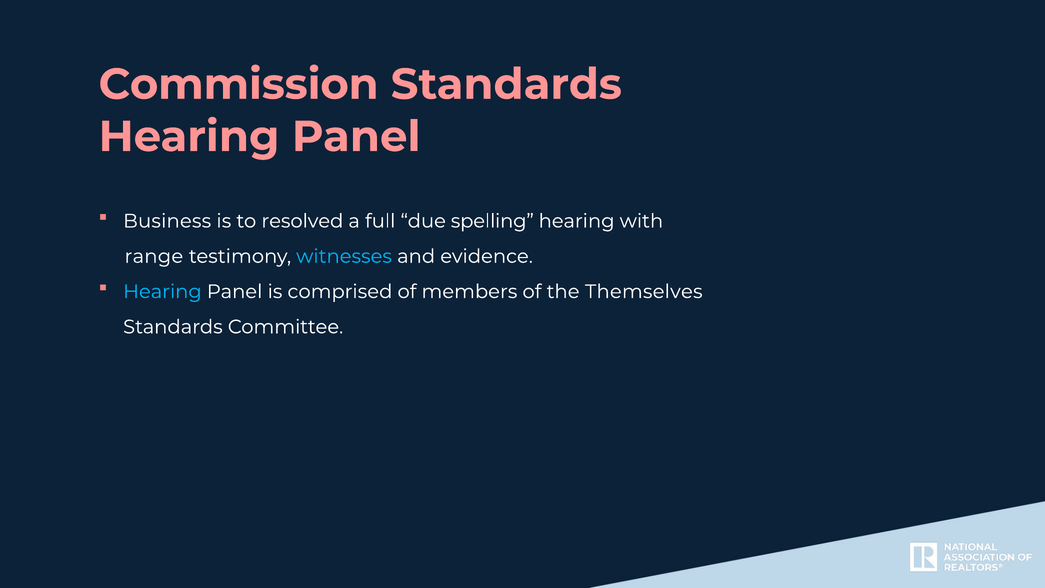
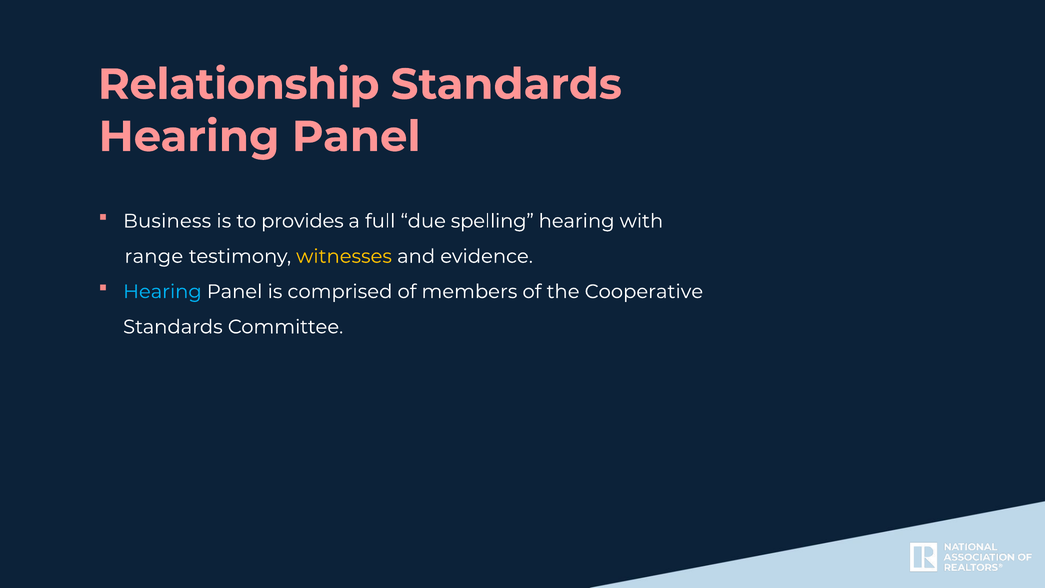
Commission: Commission -> Relationship
resolved: resolved -> provides
witnesses colour: light blue -> yellow
Themselves: Themselves -> Cooperative
